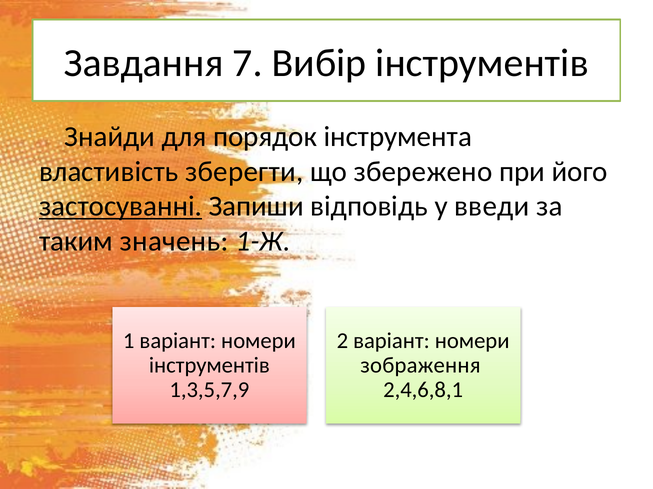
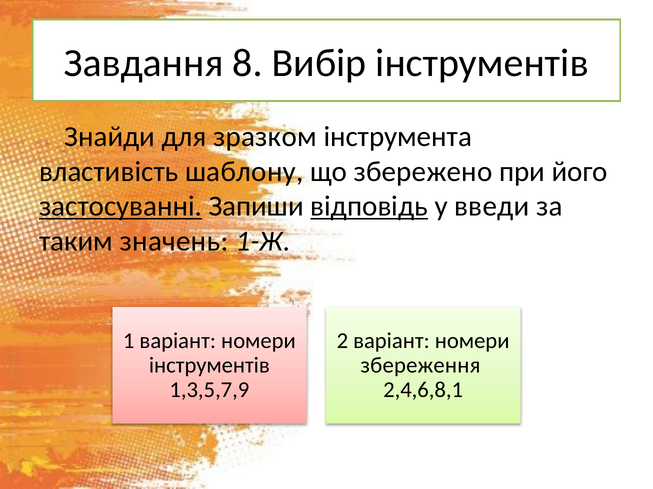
7: 7 -> 8
порядок: порядок -> зразком
зберегти: зберегти -> шаблону
відповідь underline: none -> present
зображення: зображення -> збереження
